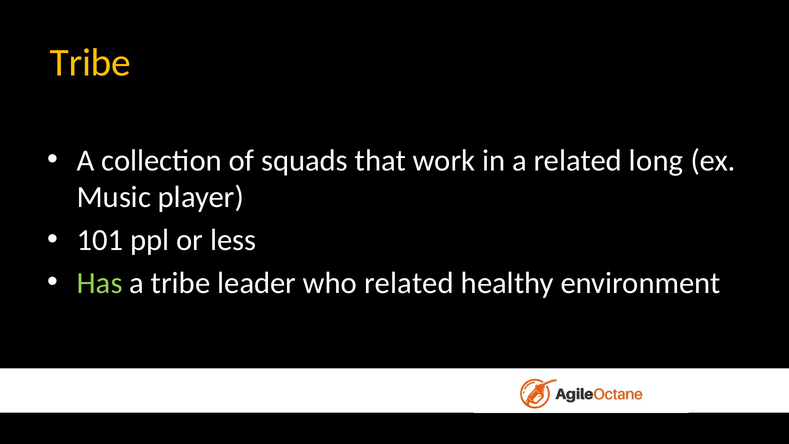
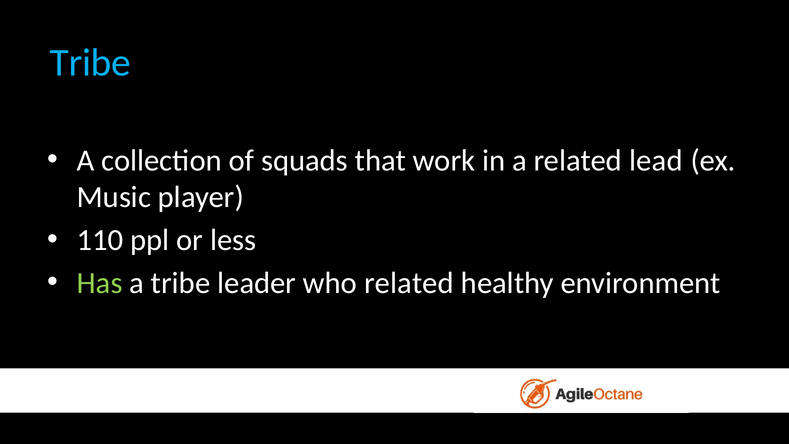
Tribe at (90, 62) colour: yellow -> light blue
long: long -> lead
101: 101 -> 110
